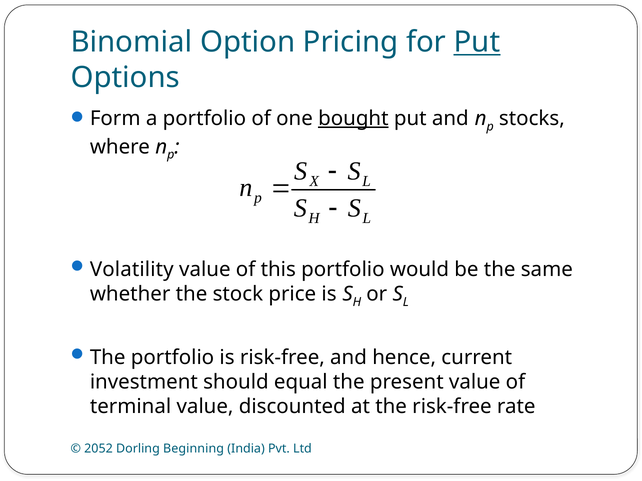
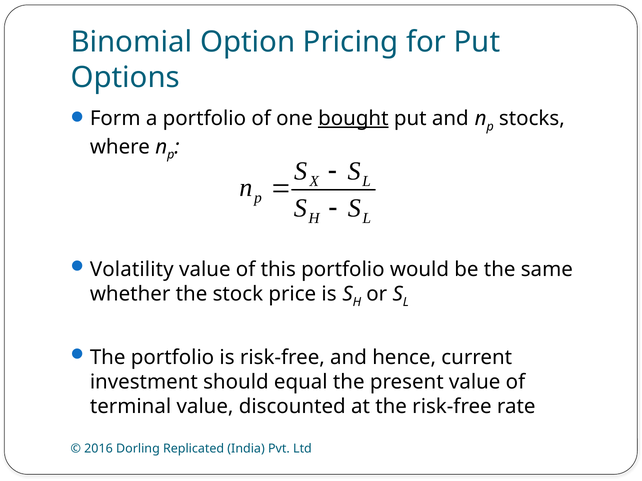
Put at (477, 42) underline: present -> none
2052: 2052 -> 2016
Beginning: Beginning -> Replicated
